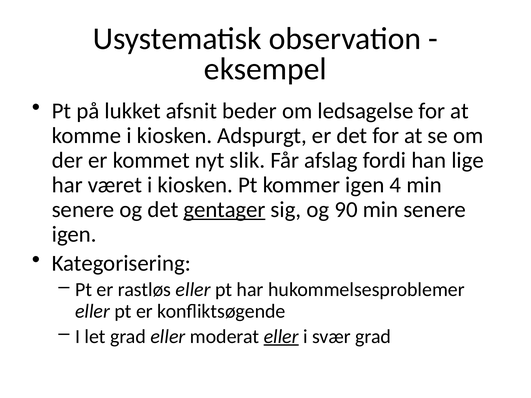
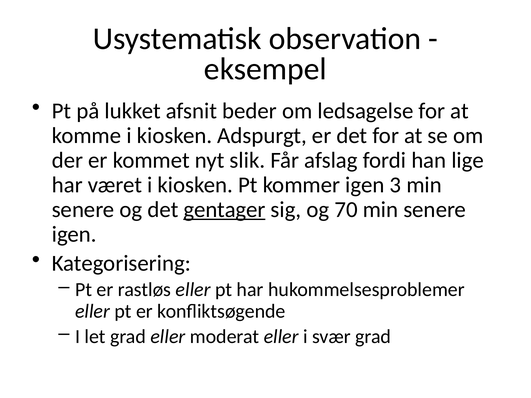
4: 4 -> 3
90: 90 -> 70
eller at (281, 337) underline: present -> none
